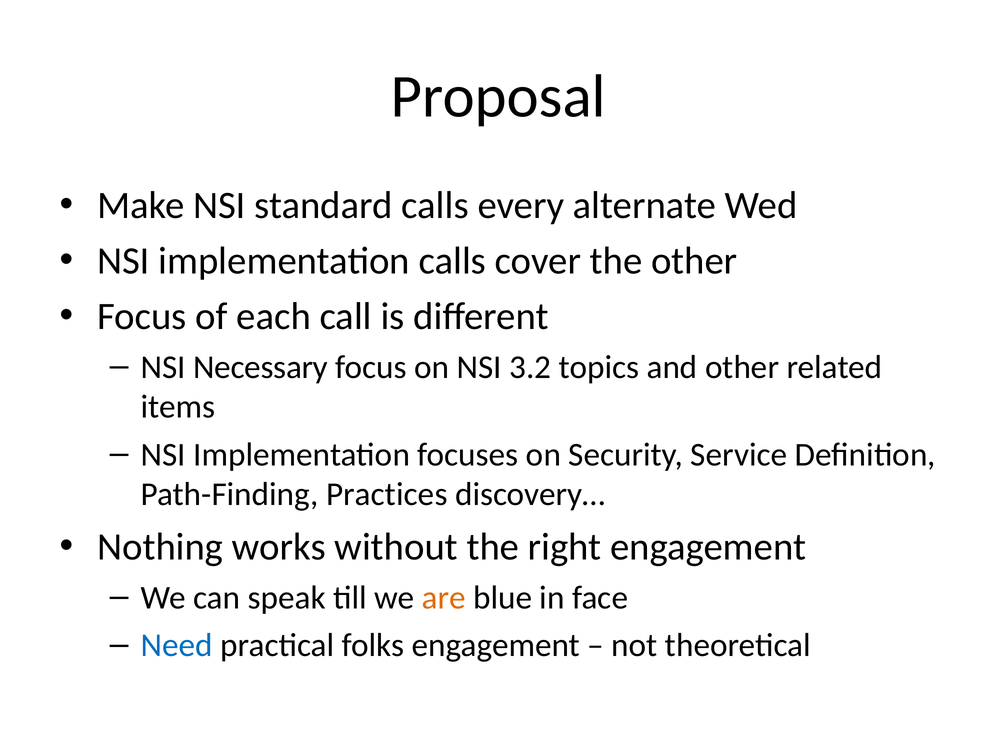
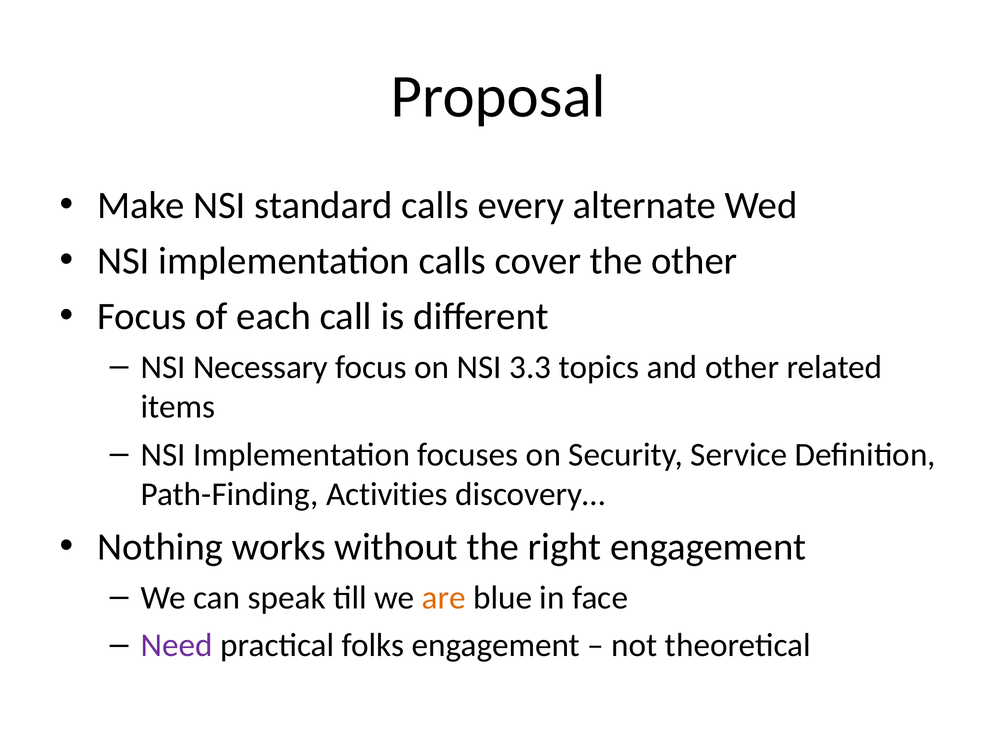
3.2: 3.2 -> 3.3
Practices: Practices -> Activities
Need colour: blue -> purple
